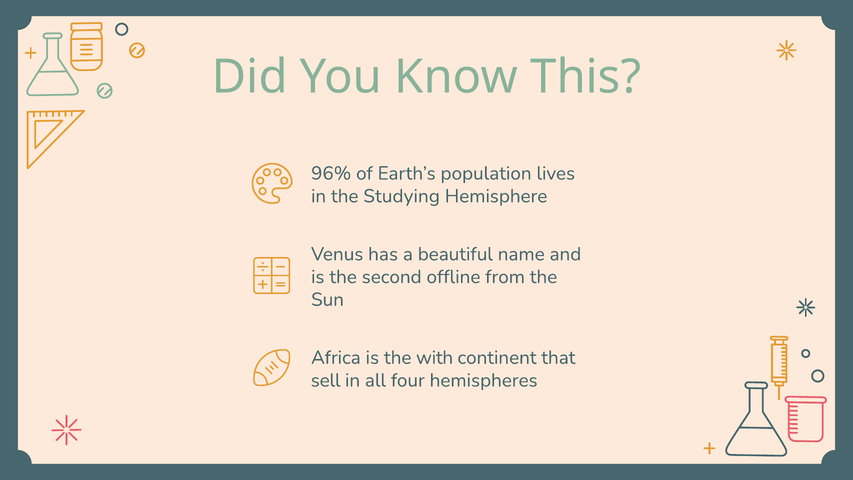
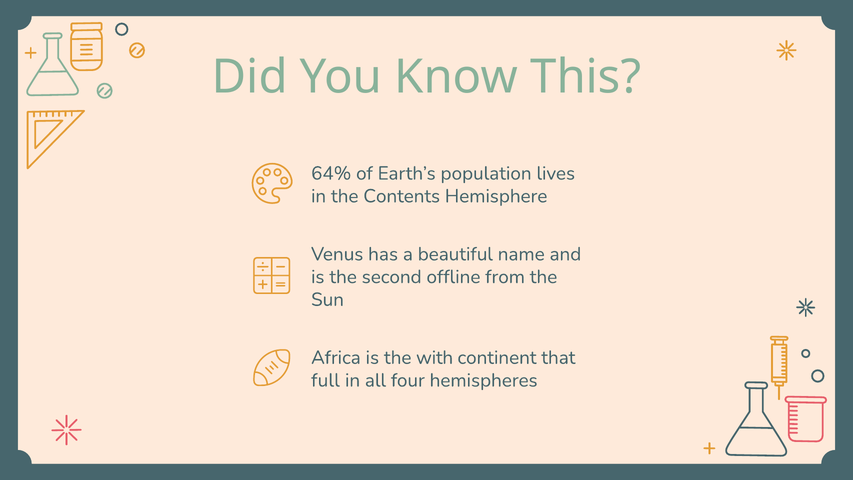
96%: 96% -> 64%
Studying: Studying -> Contents
sell: sell -> full
